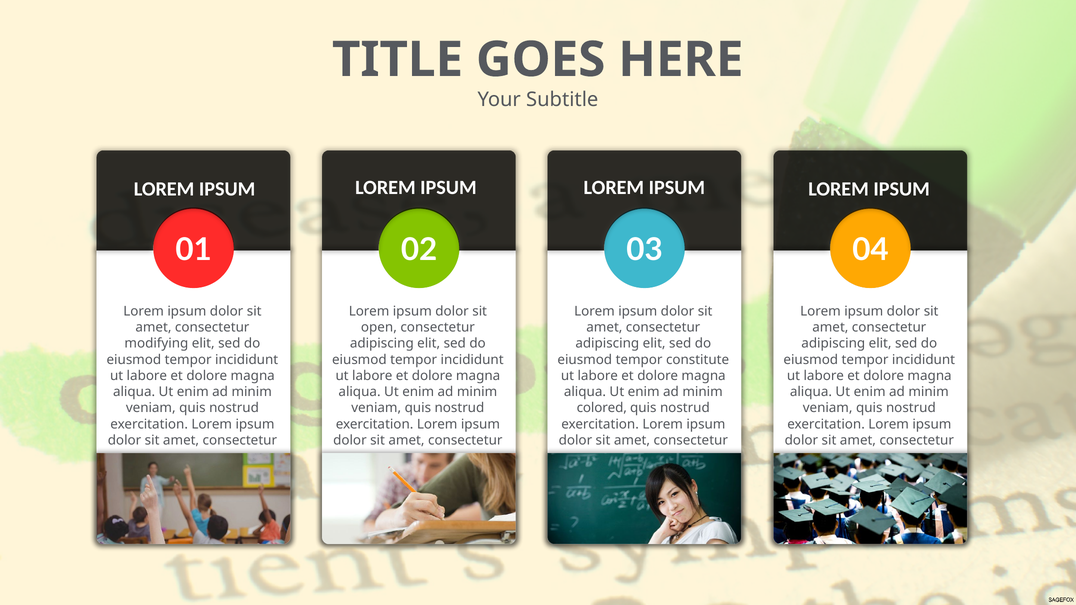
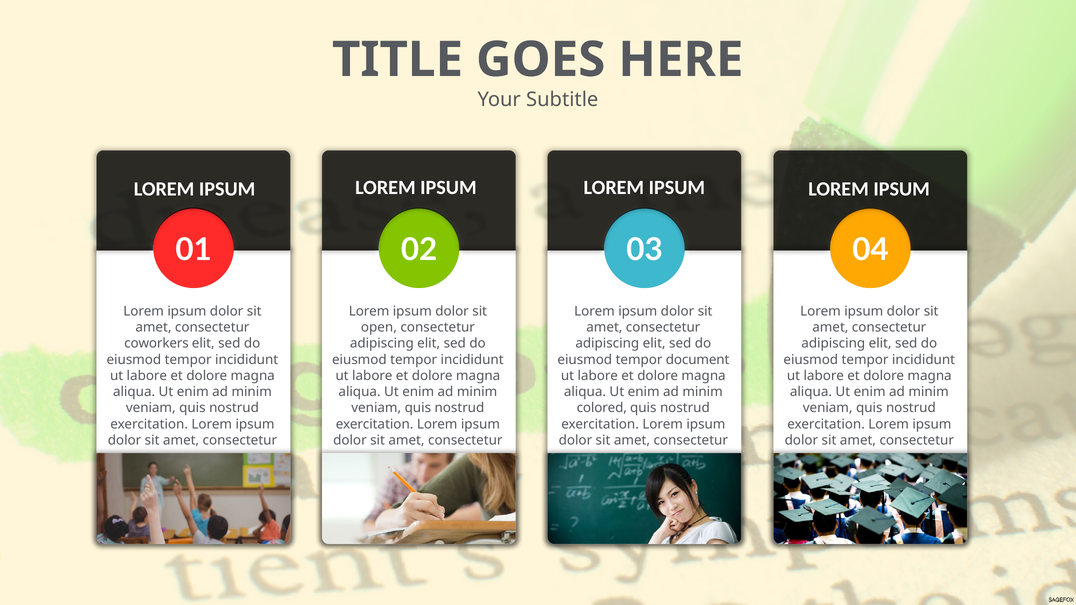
modifying: modifying -> coworkers
constitute: constitute -> document
